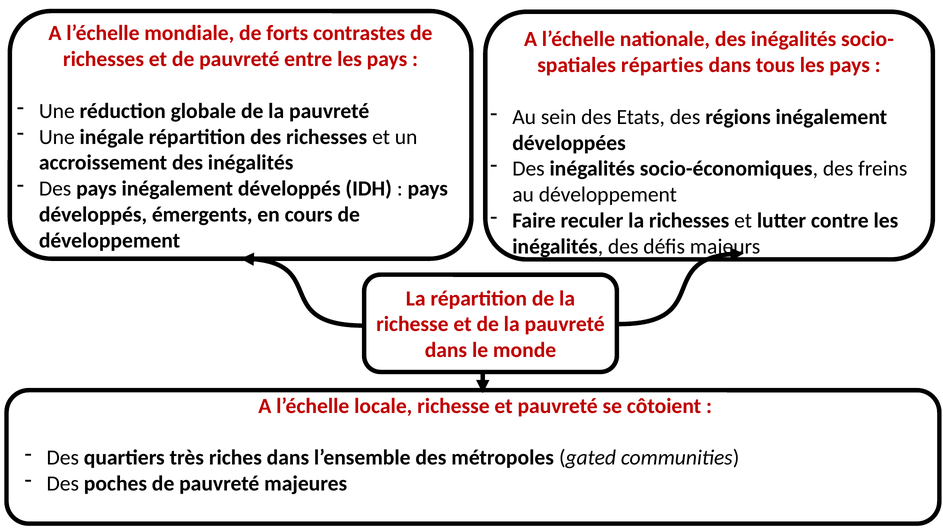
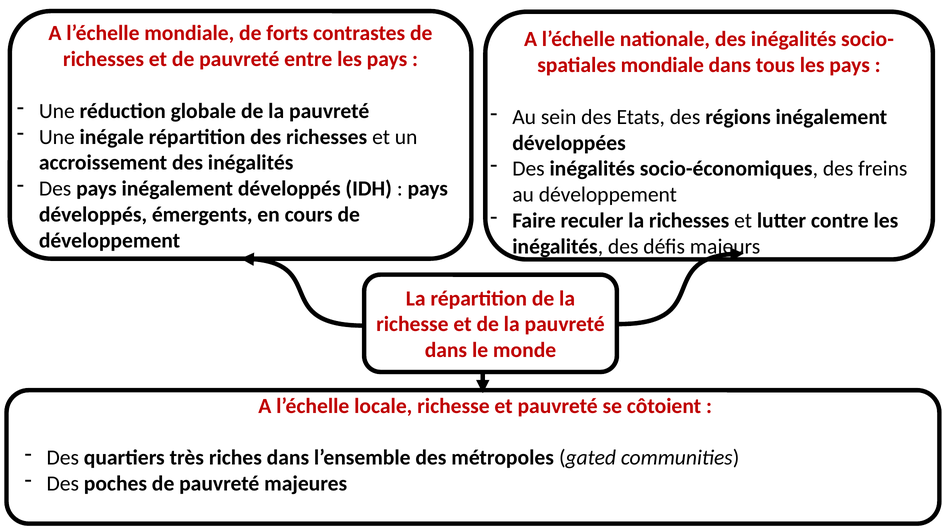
réparties at (662, 65): réparties -> mondiale
